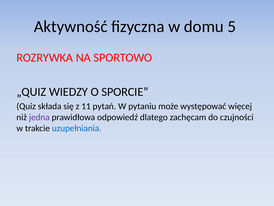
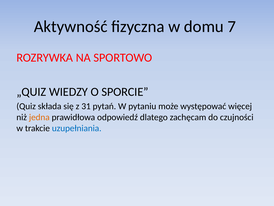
5: 5 -> 7
11: 11 -> 31
jedna colour: purple -> orange
